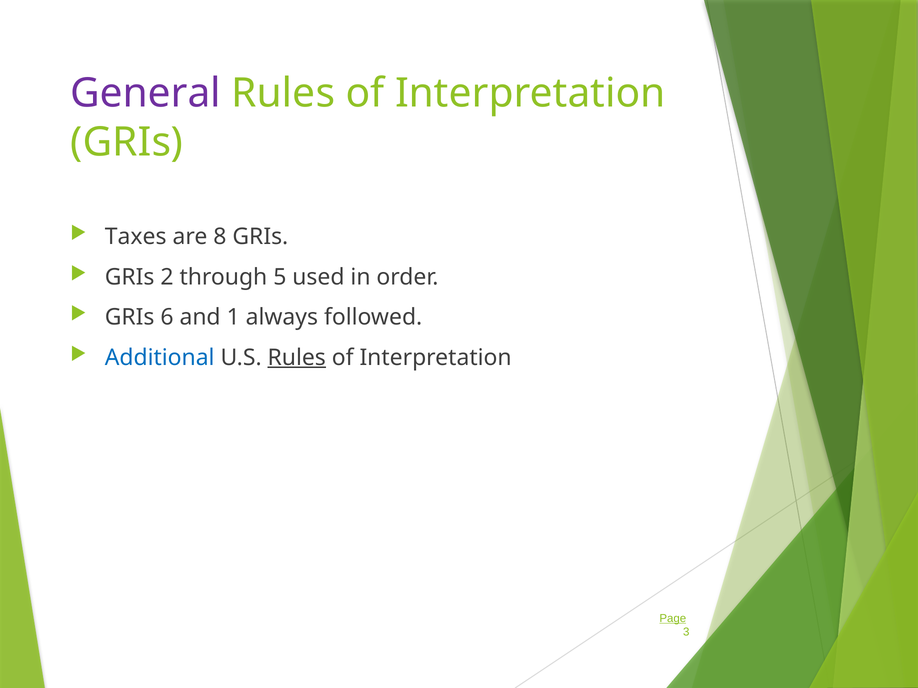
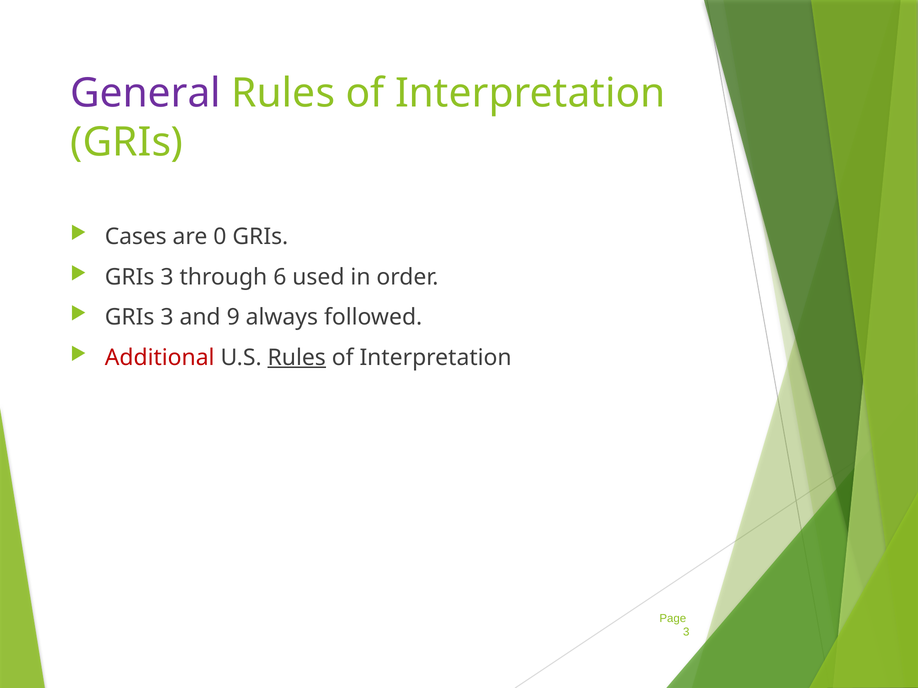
Taxes: Taxes -> Cases
8: 8 -> 0
2 at (167, 277): 2 -> 3
5: 5 -> 6
6 at (167, 317): 6 -> 3
1: 1 -> 9
Additional colour: blue -> red
Page underline: present -> none
